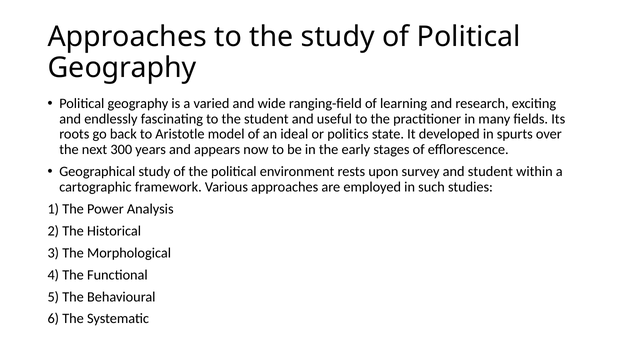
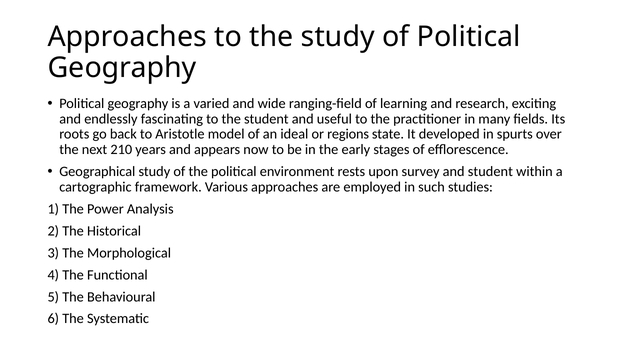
politics: politics -> regions
300: 300 -> 210
